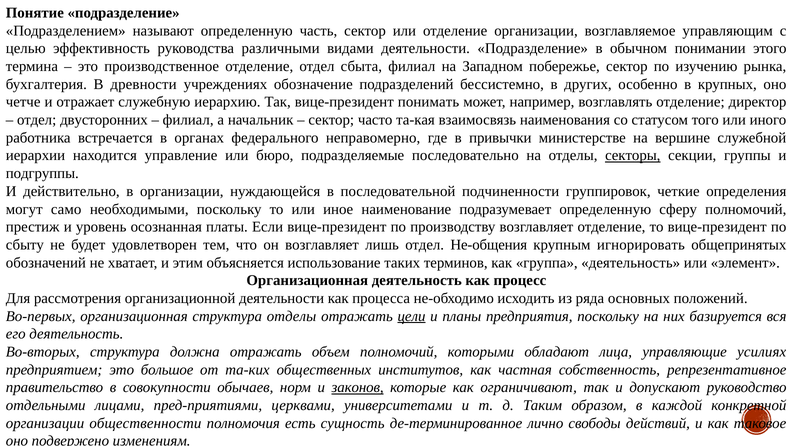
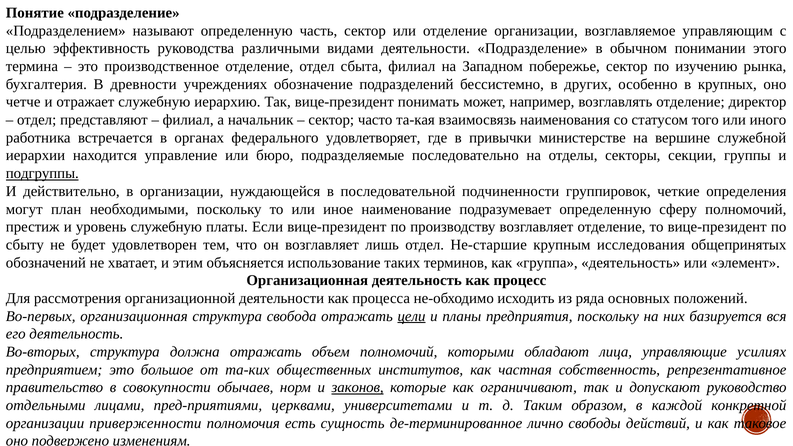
двусторонних: двусторонних -> представляют
неправомерно: неправомерно -> удовлетворяет
секторы underline: present -> none
подгруппы underline: none -> present
само: само -> план
уровень осознанная: осознанная -> служебную
Не-общения: Не-общения -> Не-старшие
игнорировать: игнорировать -> исследования
структура отделы: отделы -> свобода
общественности: общественности -> приверженности
